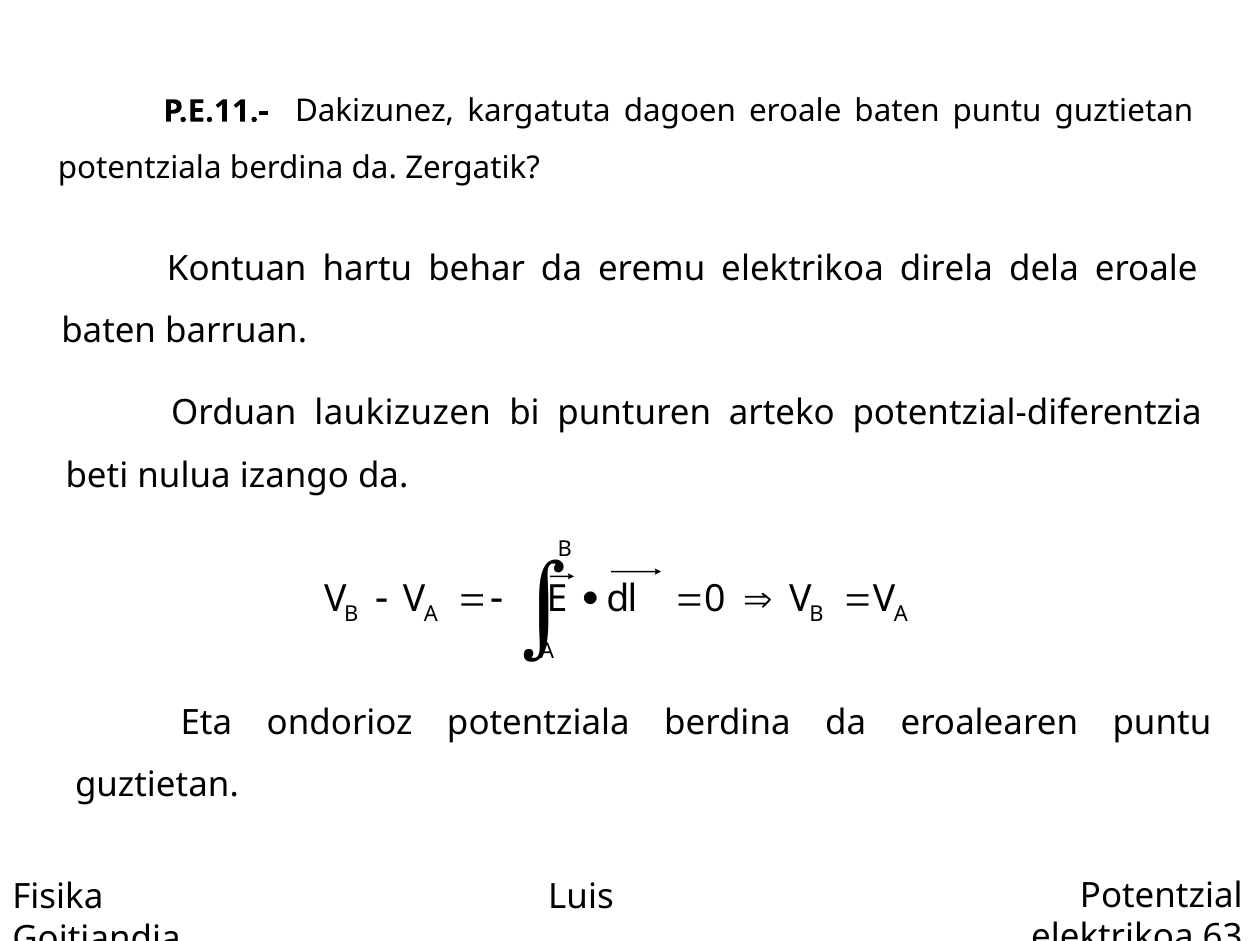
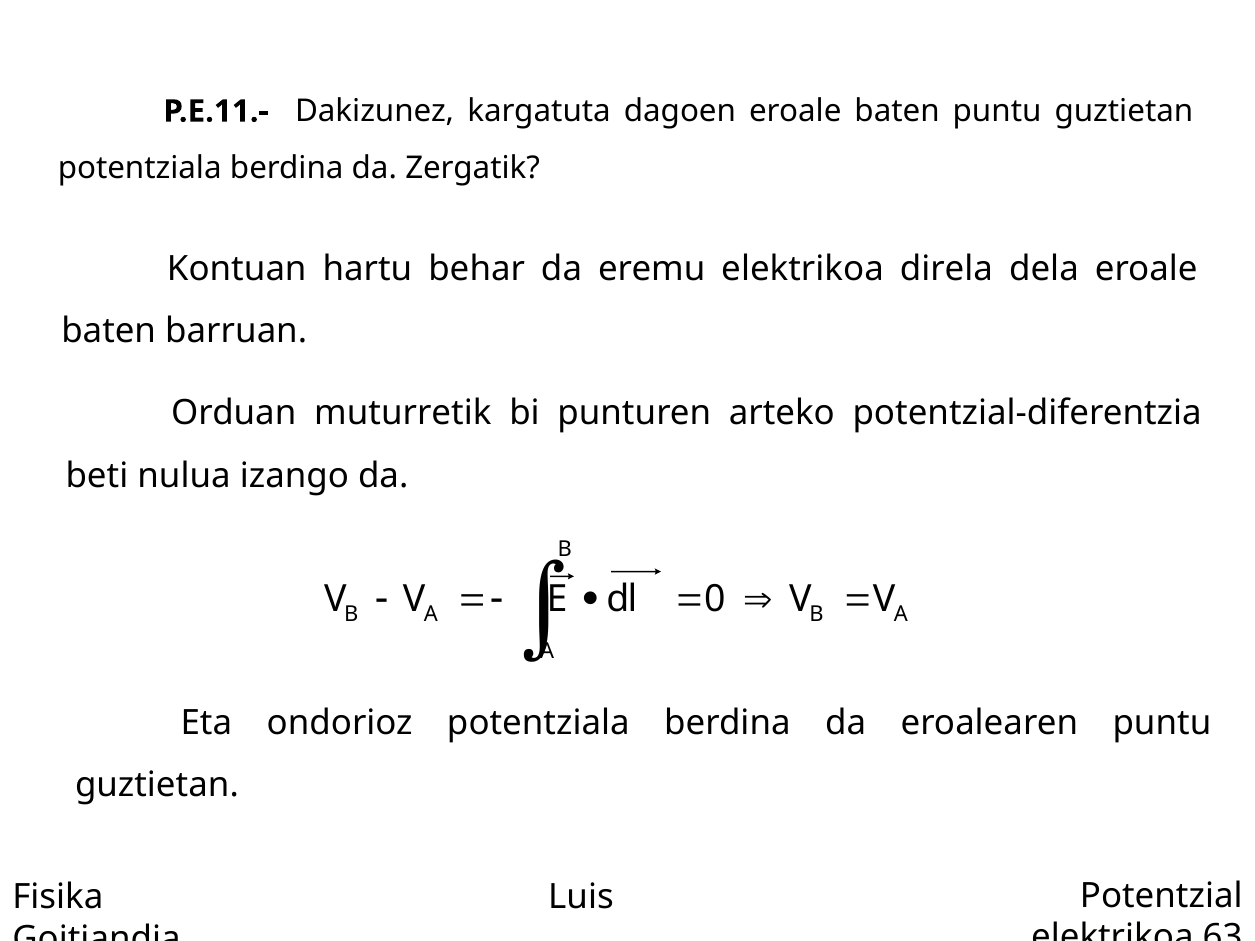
laukizuzen: laukizuzen -> muturretik
